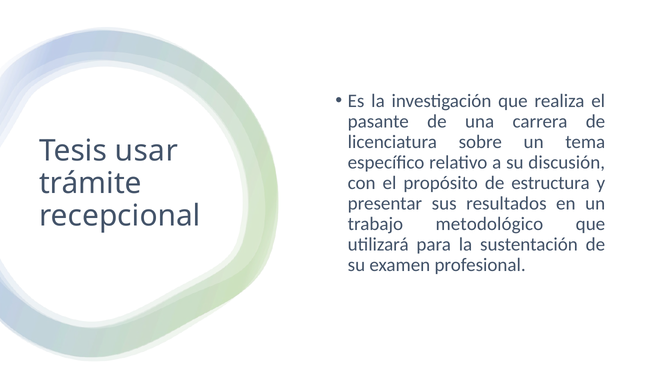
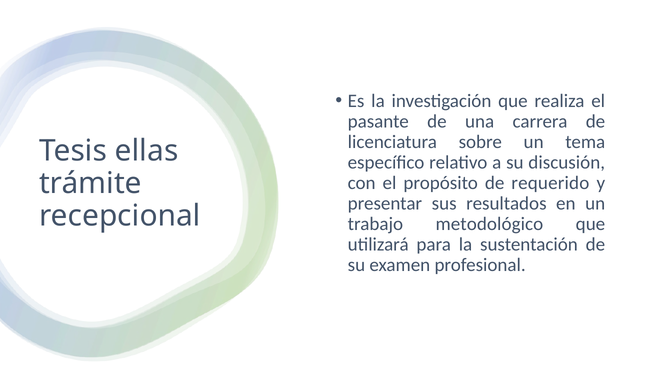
usar: usar -> ellas
estructura: estructura -> requerido
